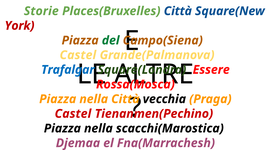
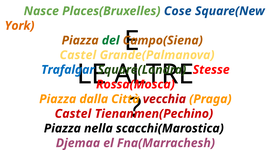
Storie: Storie -> Nasce
Places(Bruxelles Città: Città -> Cose
York colour: red -> orange
Essere: Essere -> Stesse
nella at (94, 99): nella -> dalla
vecchia colour: black -> red
